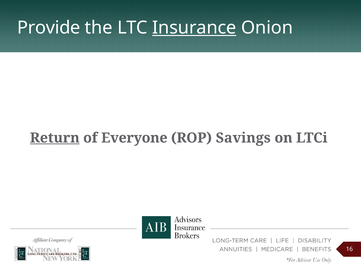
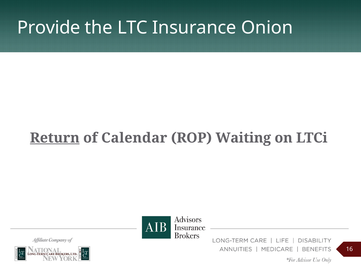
Insurance underline: present -> none
Everyone: Everyone -> Calendar
Savings: Savings -> Waiting
